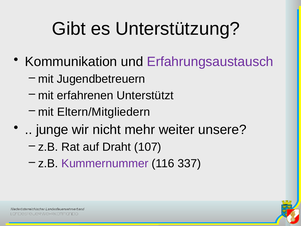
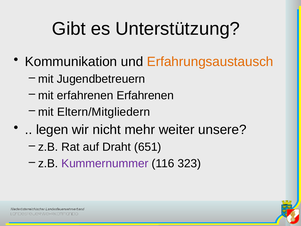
Erfahrungsaustausch colour: purple -> orange
erfahrenen Unterstützt: Unterstützt -> Erfahrenen
junge: junge -> legen
107: 107 -> 651
337: 337 -> 323
